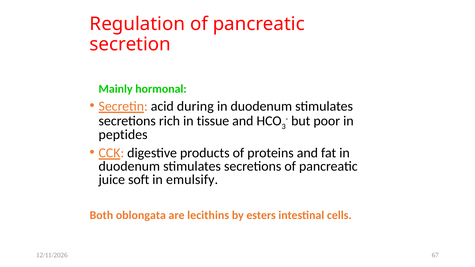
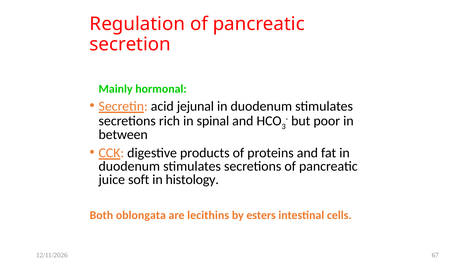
during: during -> jejunal
tissue: tissue -> spinal
peptides: peptides -> between
emulsify: emulsify -> histology
